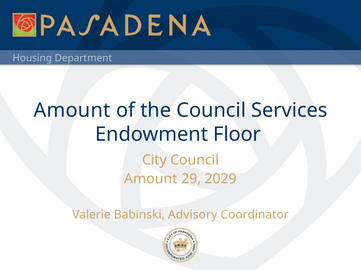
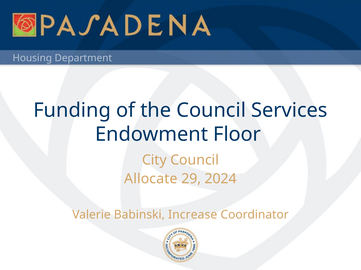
Amount at (72, 111): Amount -> Funding
Amount at (151, 179): Amount -> Allocate
2029: 2029 -> 2024
Advisory: Advisory -> Increase
